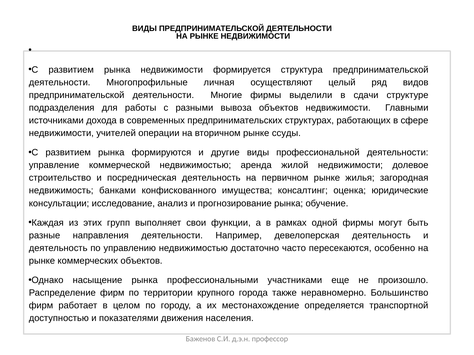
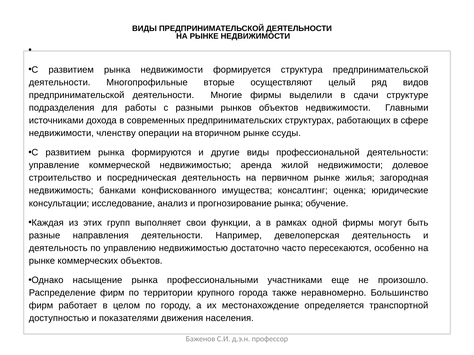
личная: личная -> вторые
вывоза: вывоза -> рынков
учителей: учителей -> членству
